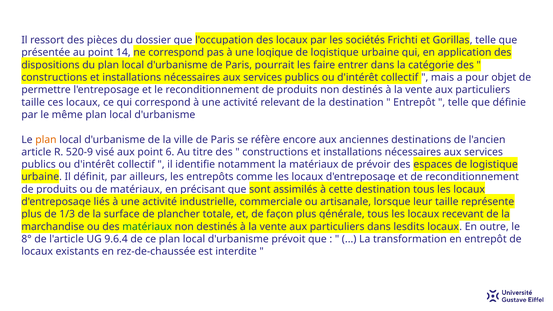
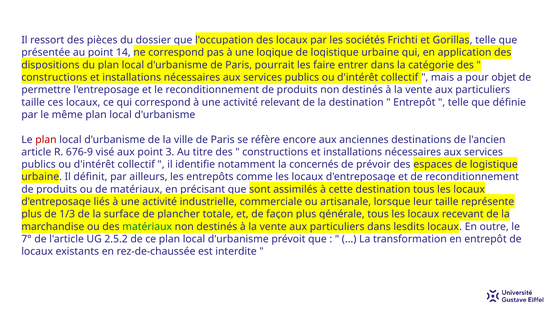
plan at (46, 140) colour: orange -> red
520-9: 520-9 -> 676-9
6: 6 -> 3
la matériaux: matériaux -> concernés
8°: 8° -> 7°
9.6.4: 9.6.4 -> 2.5.2
